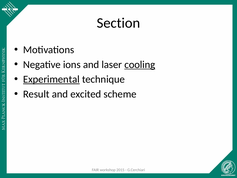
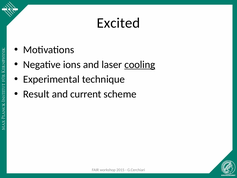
Section: Section -> Excited
Experimental underline: present -> none
excited: excited -> current
